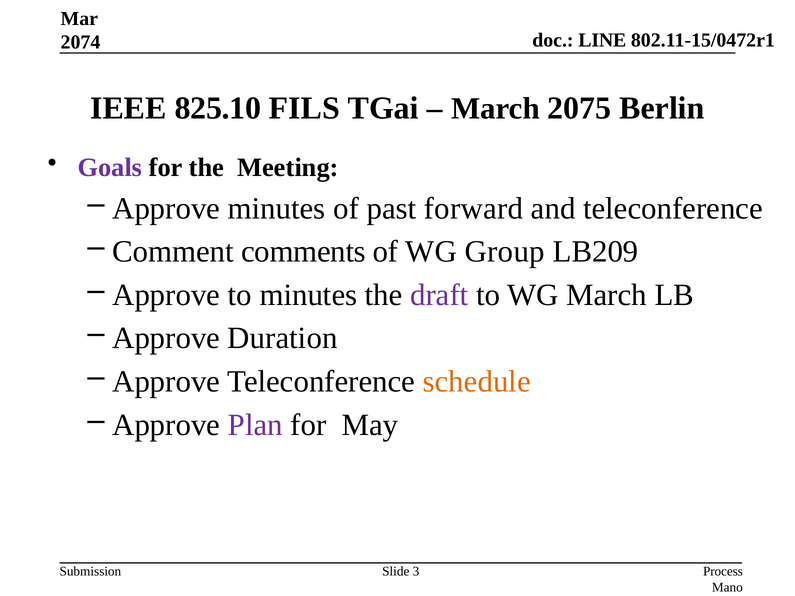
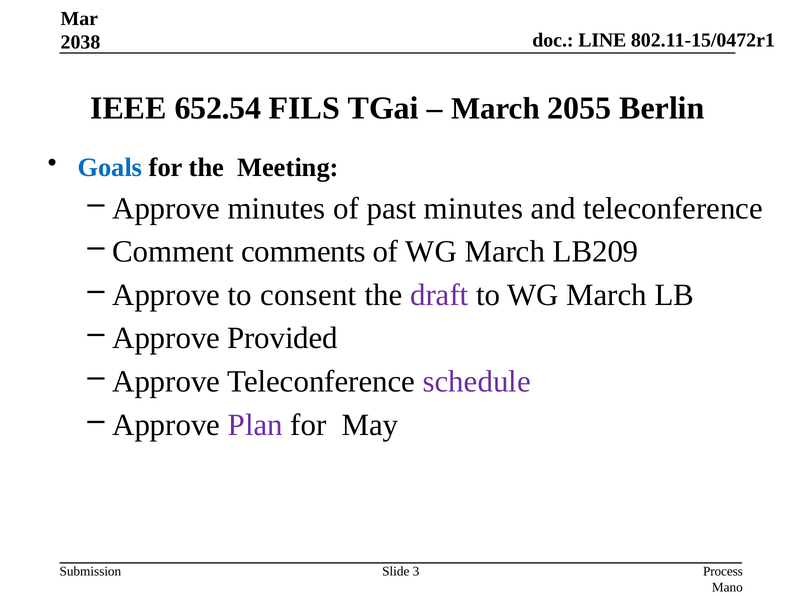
2074: 2074 -> 2038
825.10: 825.10 -> 652.54
2075: 2075 -> 2055
Goals colour: purple -> blue
past forward: forward -> minutes
of WG Group: Group -> March
to minutes: minutes -> consent
Duration: Duration -> Provided
schedule colour: orange -> purple
